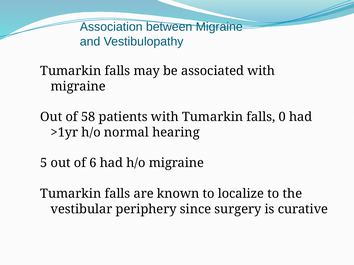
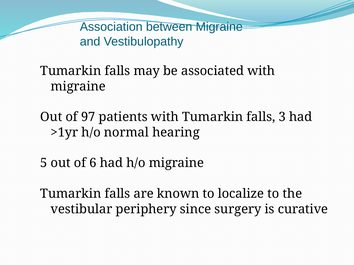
58: 58 -> 97
0: 0 -> 3
